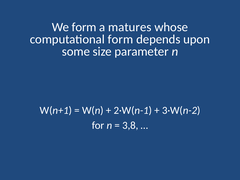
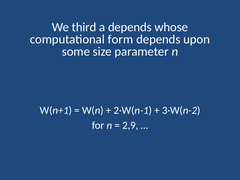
We form: form -> third
a matures: matures -> depends
3,8: 3,8 -> 2,9
